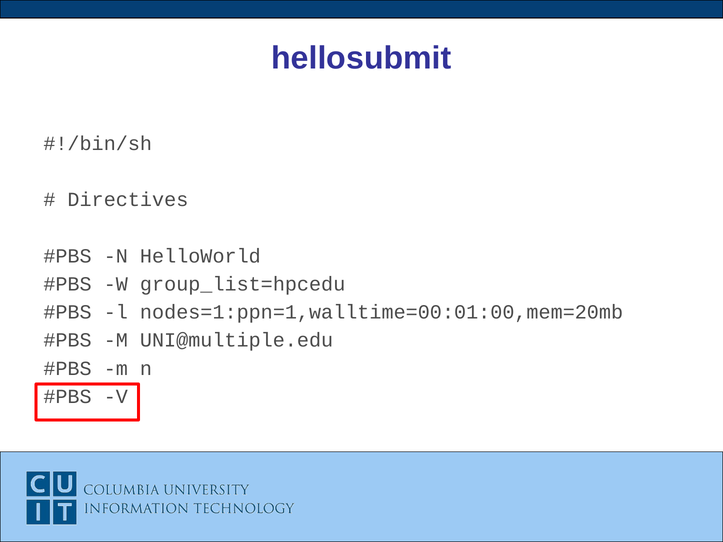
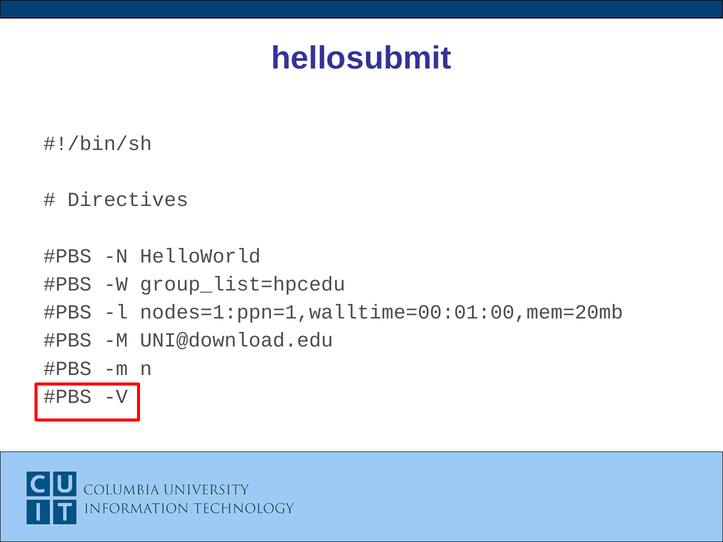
UNI@multiple.edu: UNI@multiple.edu -> UNI@download.edu
